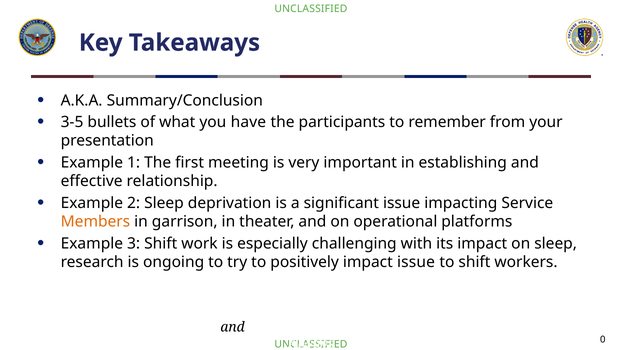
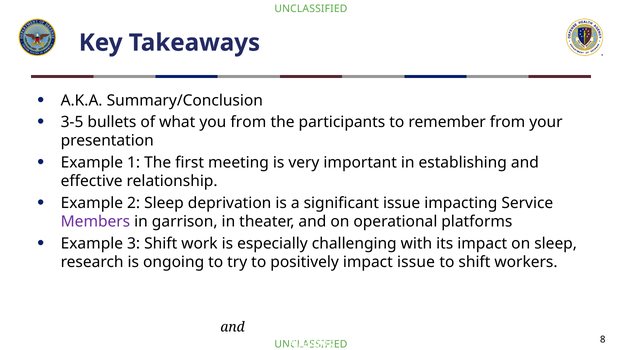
you have: have -> from
Members colour: orange -> purple
0: 0 -> 8
